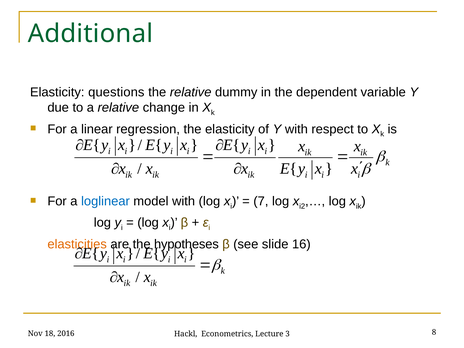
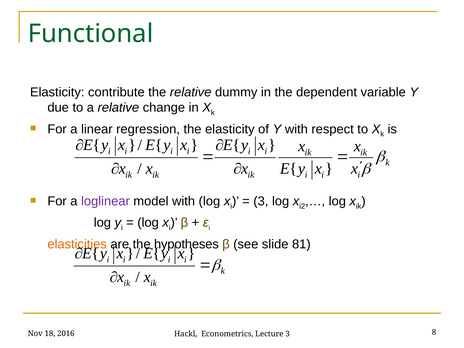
Additional: Additional -> Functional
questions: questions -> contribute
loglinear colour: blue -> purple
7 at (261, 201): 7 -> 3
16: 16 -> 81
